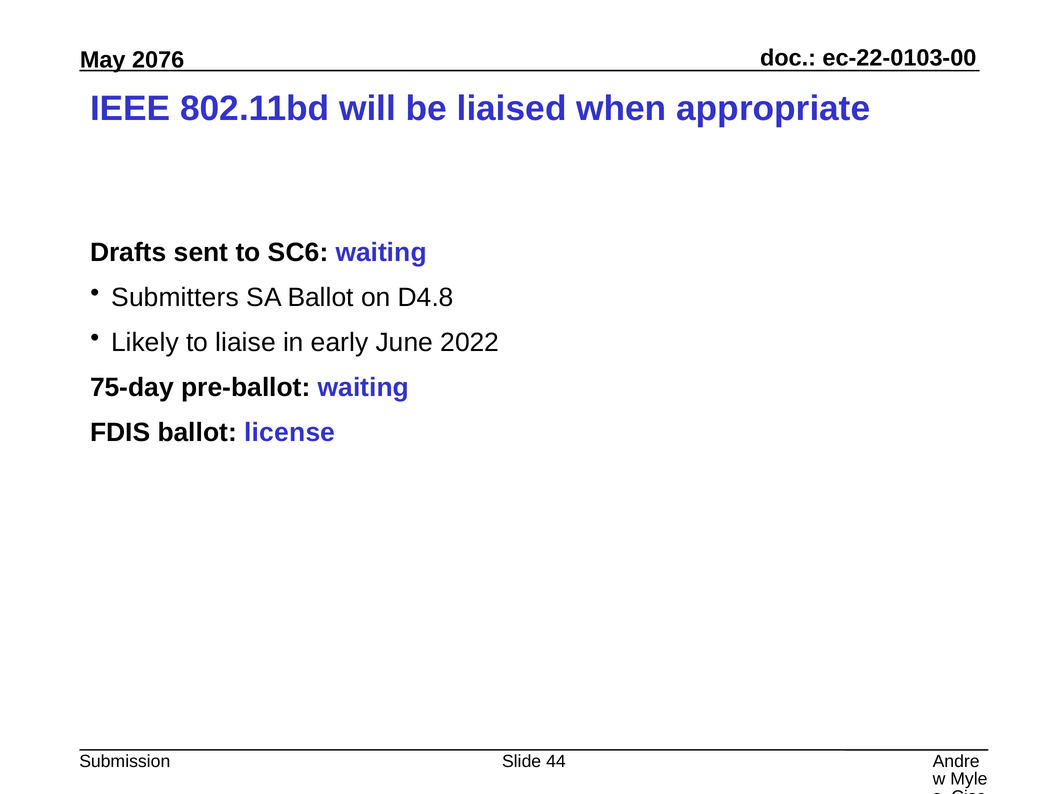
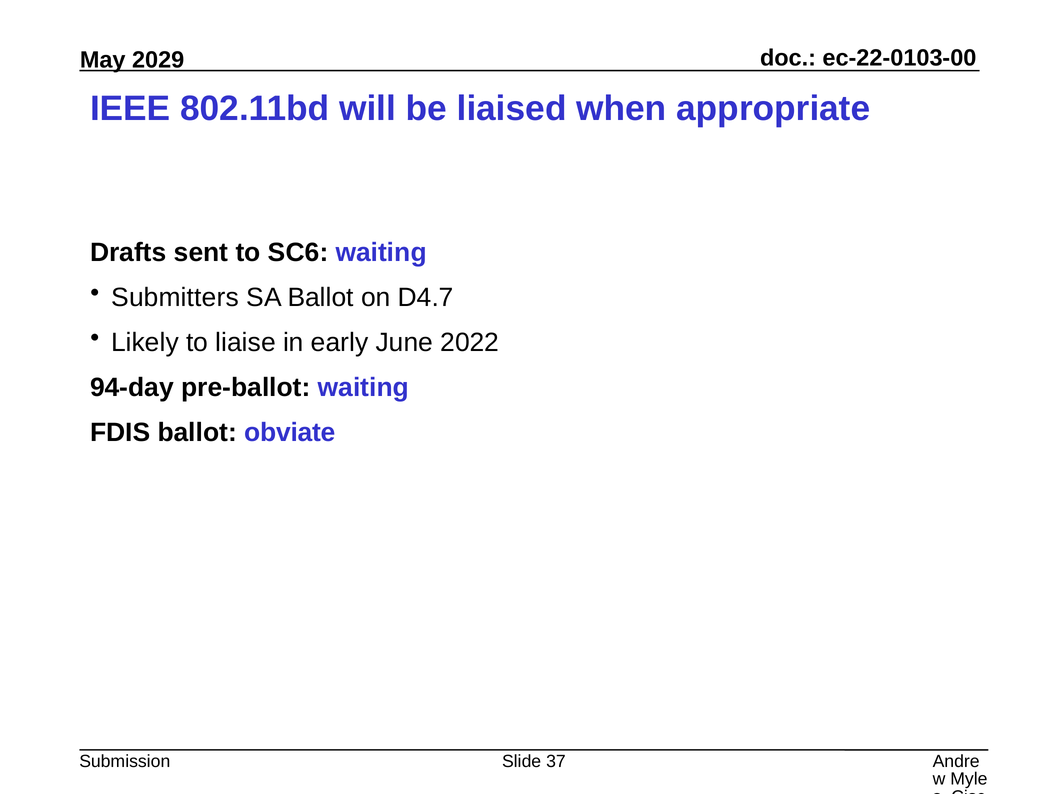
2076: 2076 -> 2029
D4.8: D4.8 -> D4.7
75-day: 75-day -> 94-day
license: license -> obviate
44: 44 -> 37
